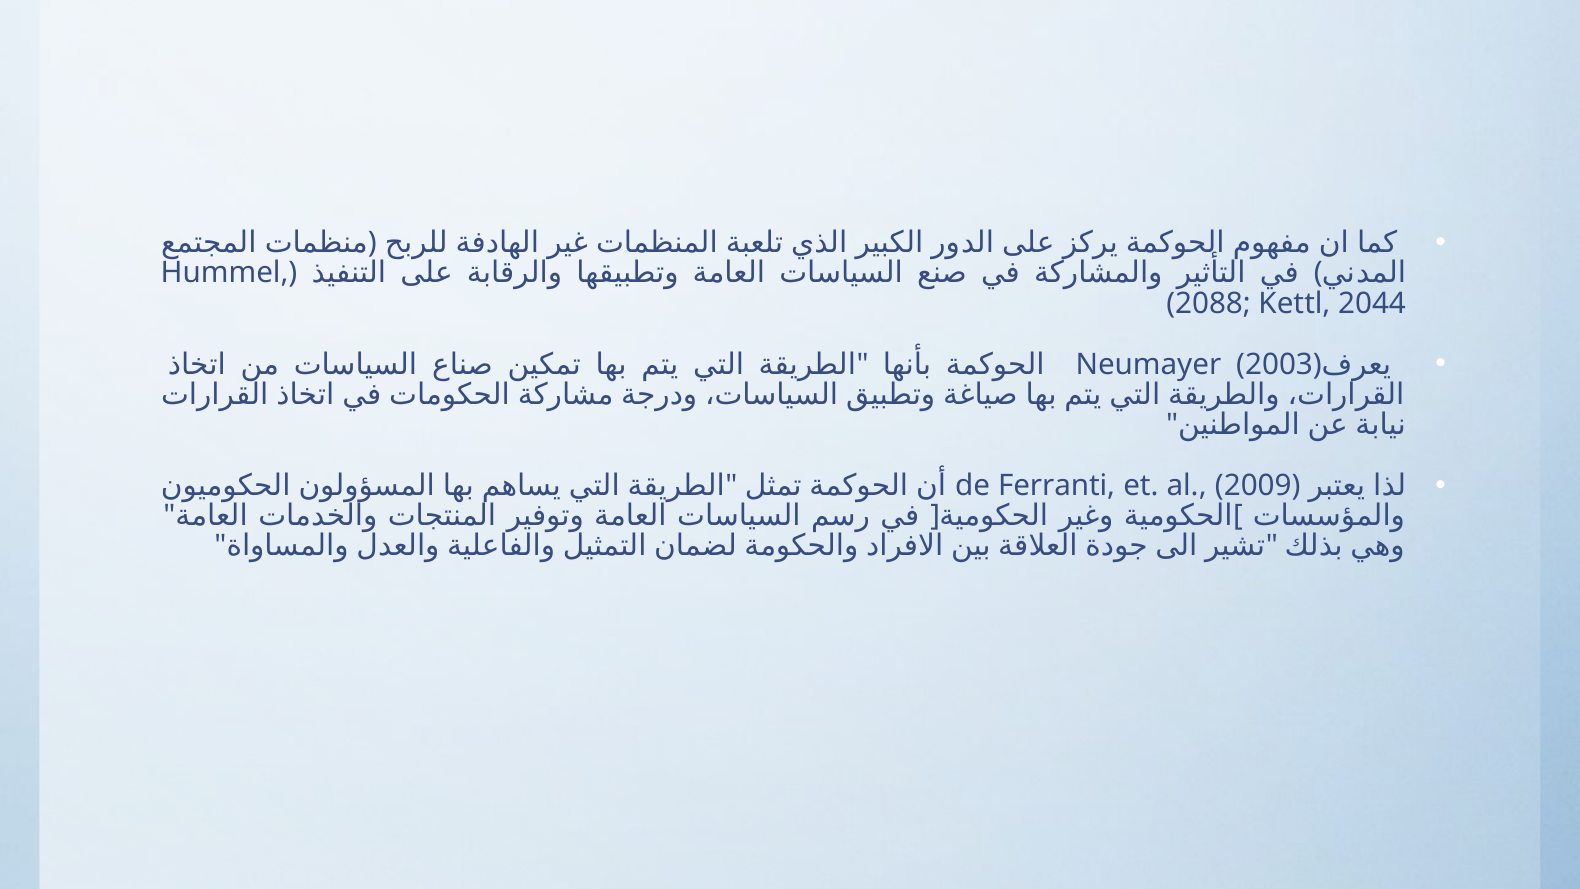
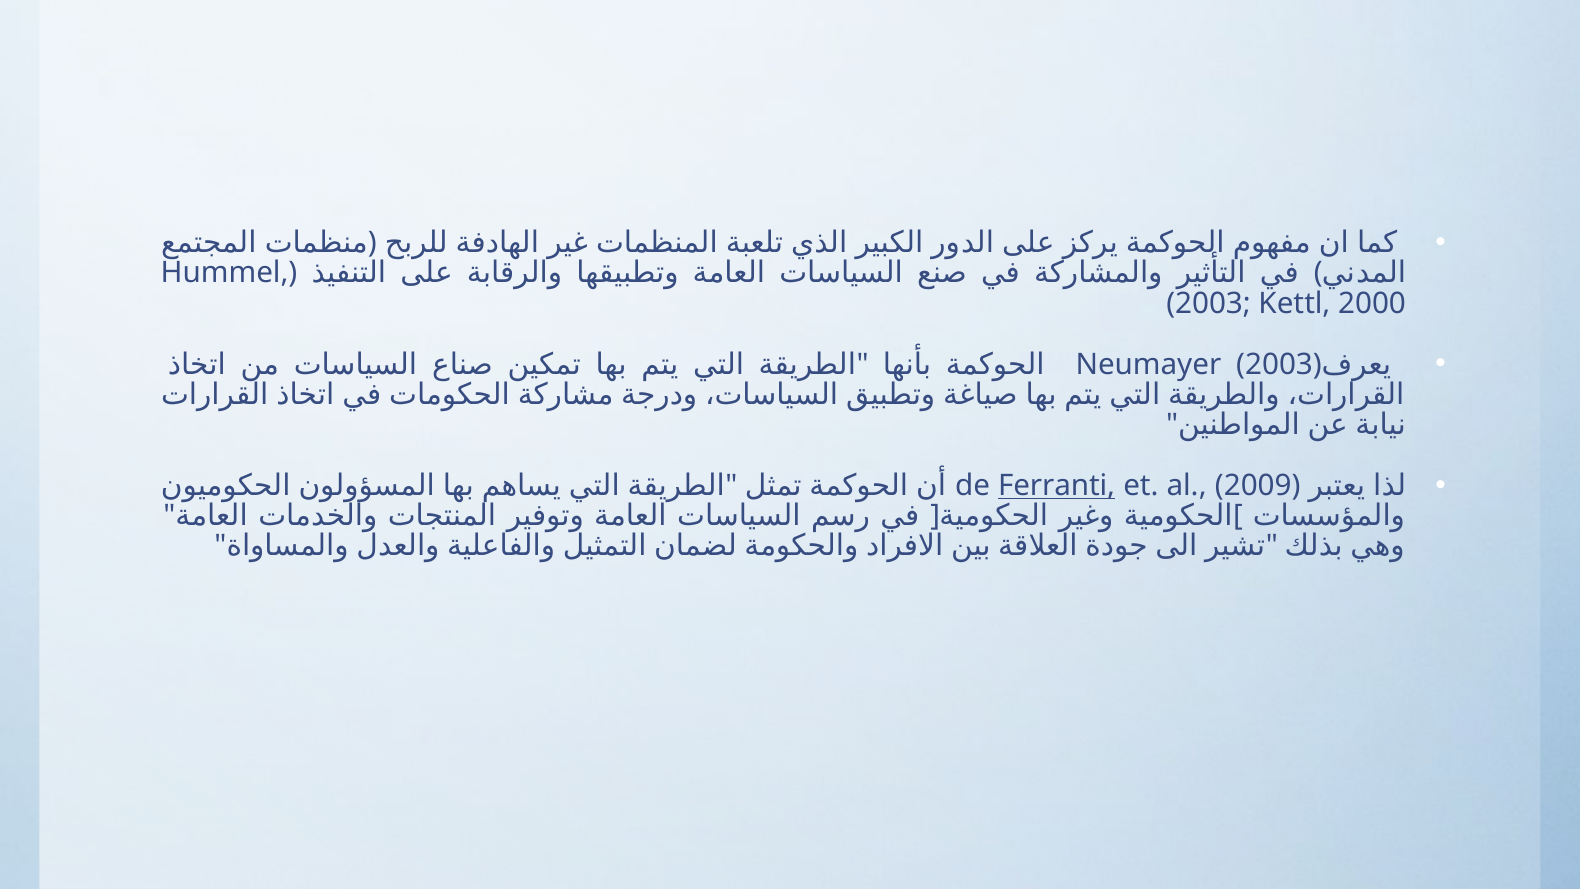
2088: 2088 -> 2003
2044: 2044 -> 2000
Ferranti underline: none -> present
